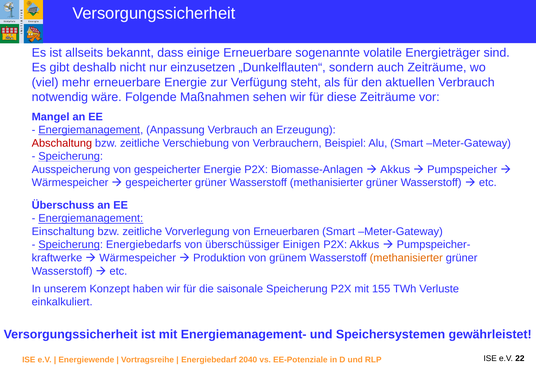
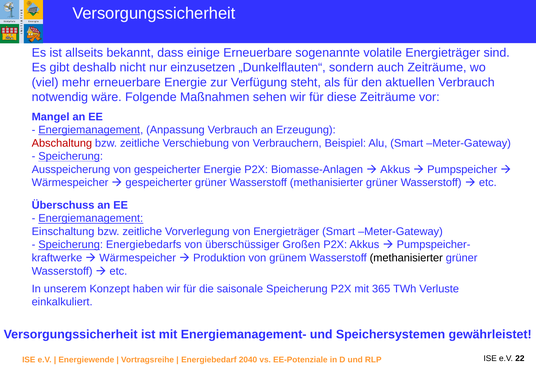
von Erneuerbaren: Erneuerbaren -> Energieträger
Einigen: Einigen -> Großen
methanisierter at (406, 258) colour: orange -> black
155: 155 -> 365
